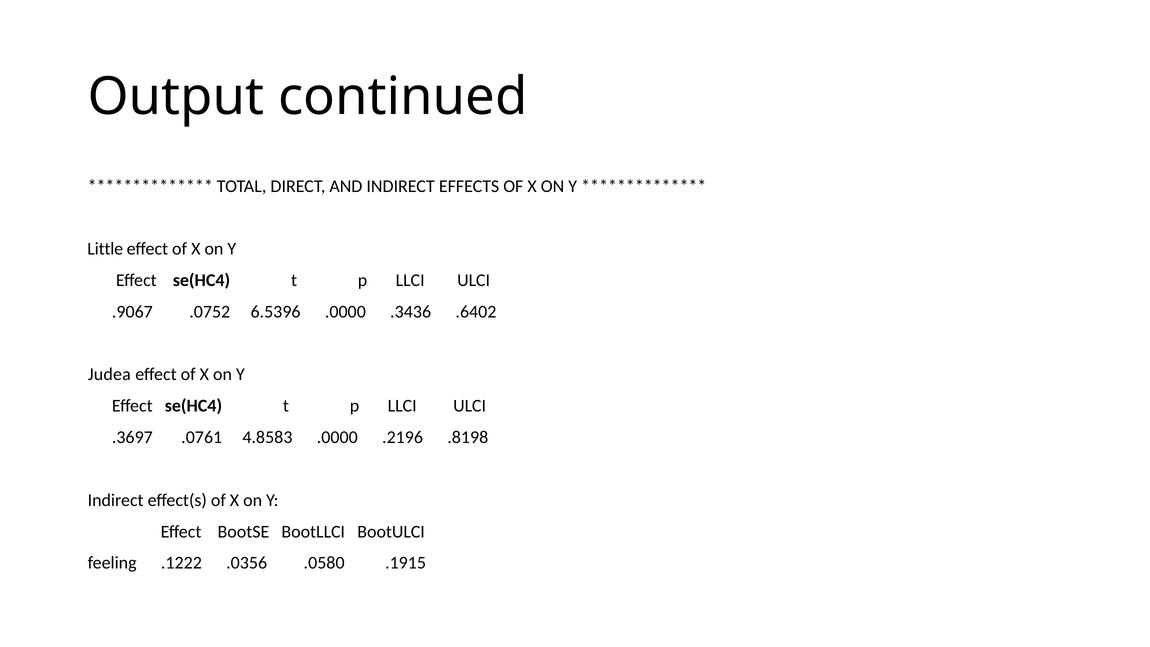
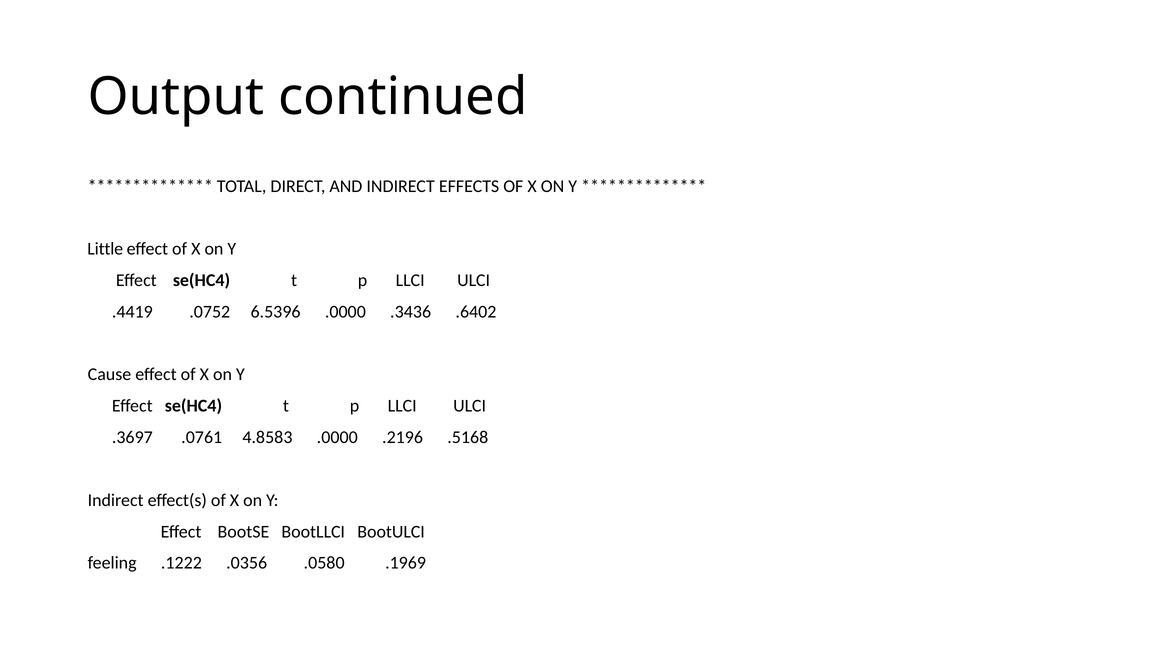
.9067: .9067 -> .4419
Judea: Judea -> Cause
.8198: .8198 -> .5168
.1915: .1915 -> .1969
